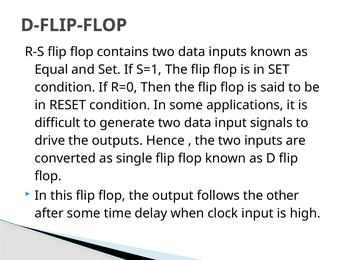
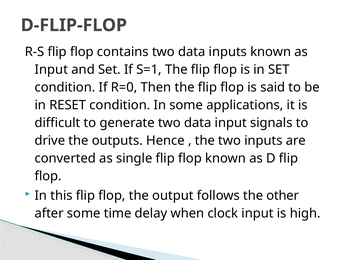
Equal at (51, 69): Equal -> Input
